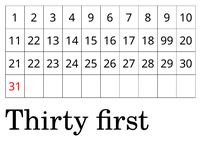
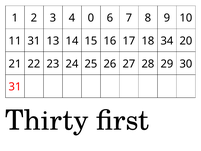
4 9: 9 -> 0
11 22: 22 -> 31
99: 99 -> 34
